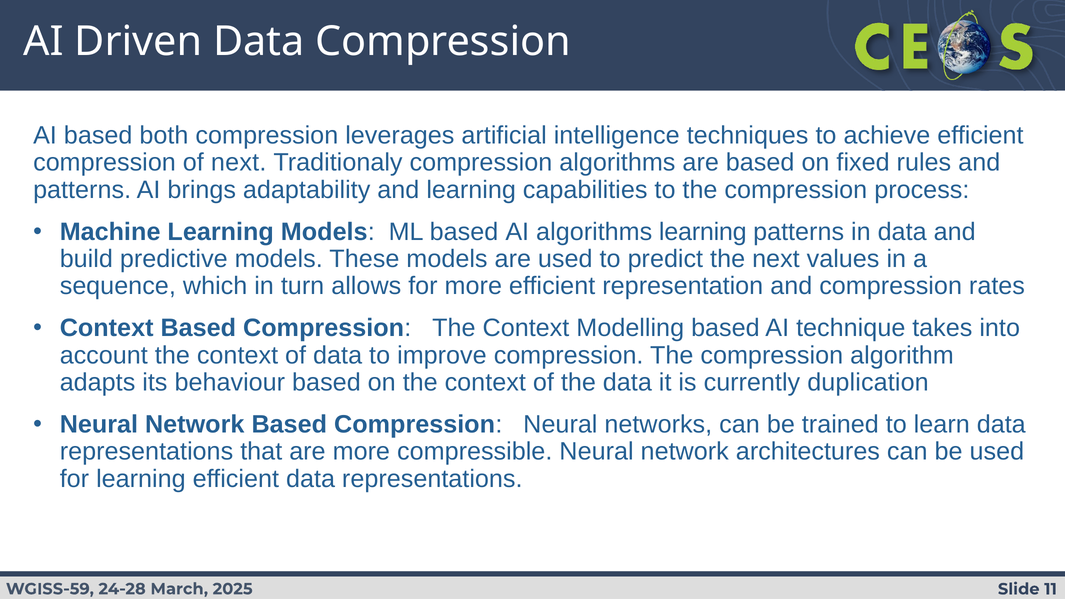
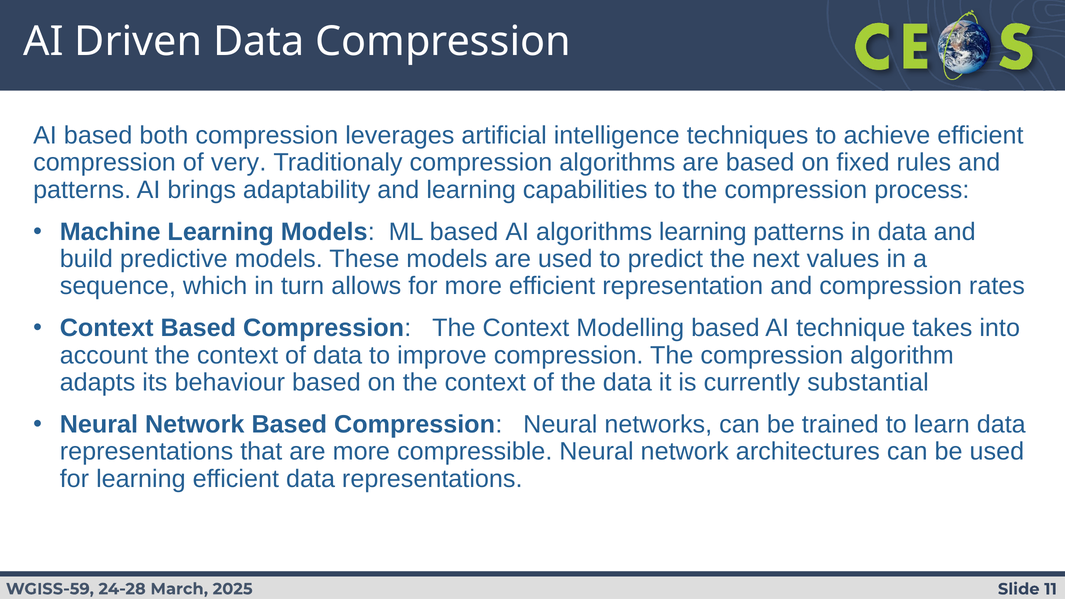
of next: next -> very
duplication: duplication -> substantial
